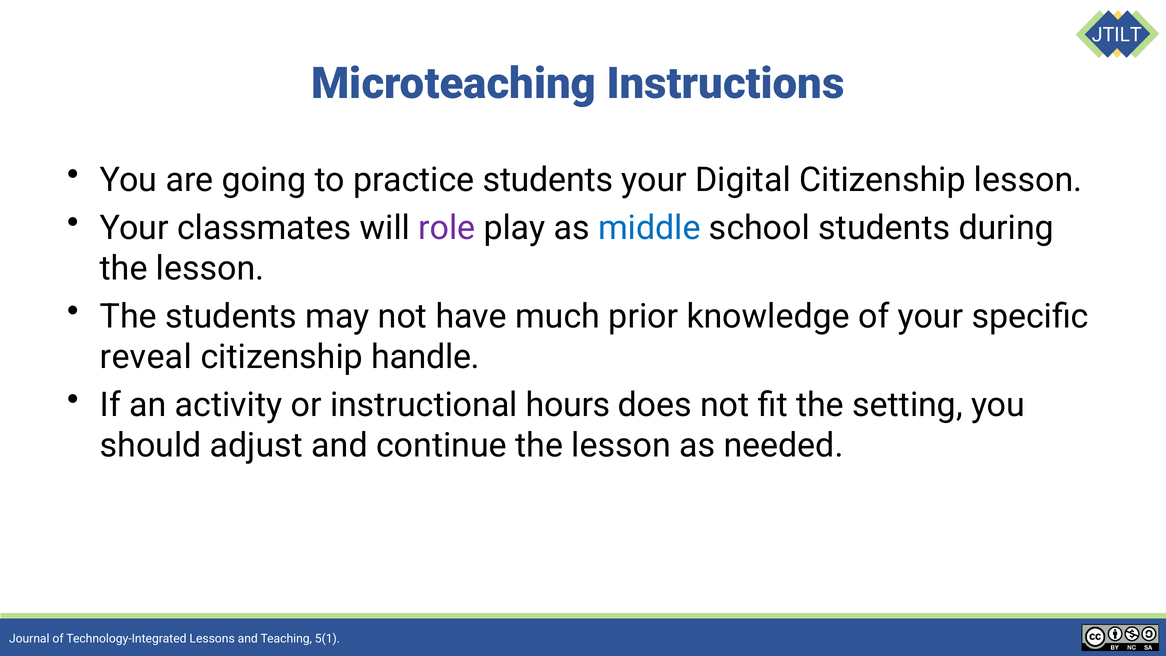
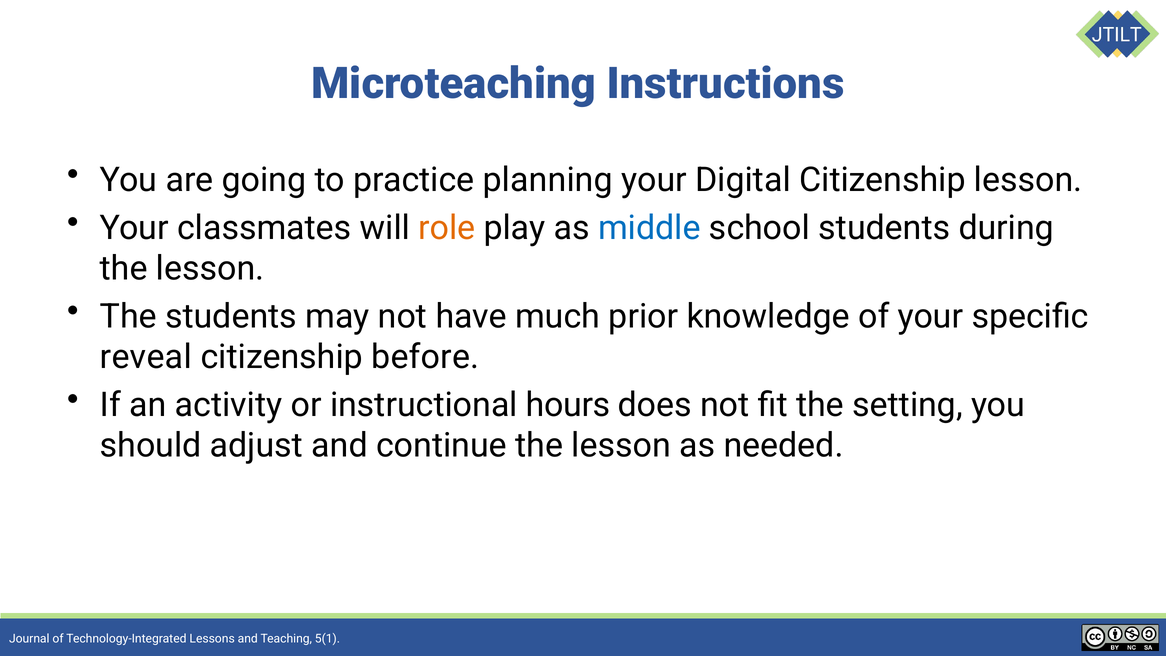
practice students: students -> planning
role colour: purple -> orange
handle: handle -> before
